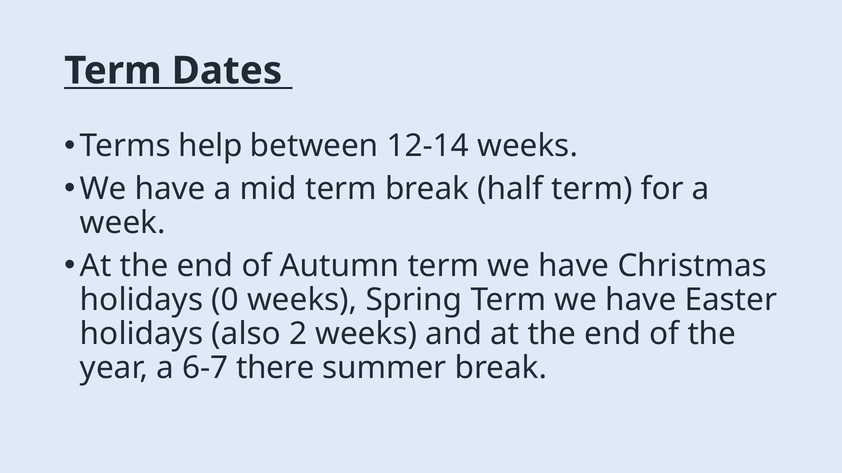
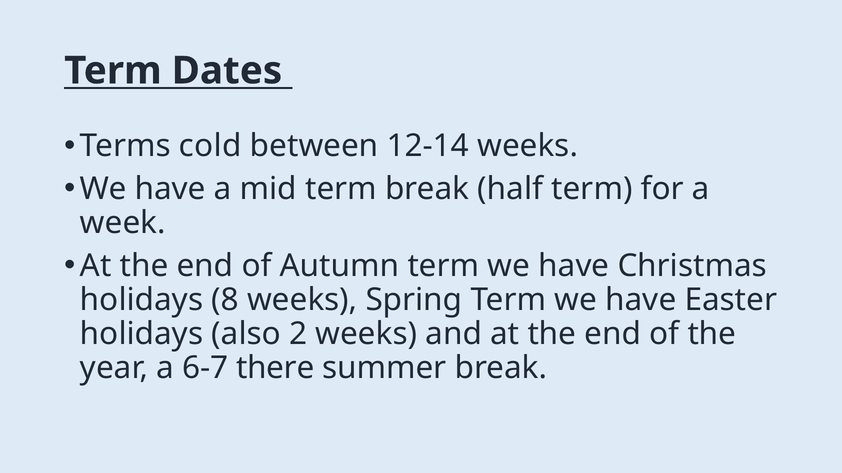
help: help -> cold
0: 0 -> 8
